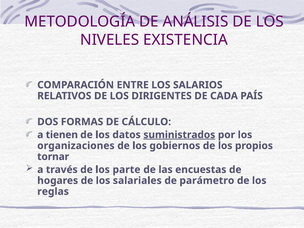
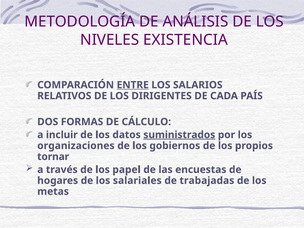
ENTRE underline: none -> present
tienen: tienen -> incluir
parte: parte -> papel
parámetro: parámetro -> trabajadas
reglas: reglas -> metas
